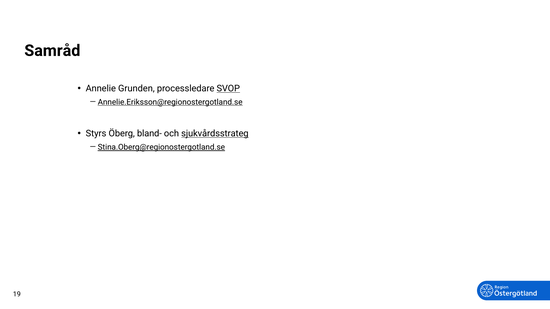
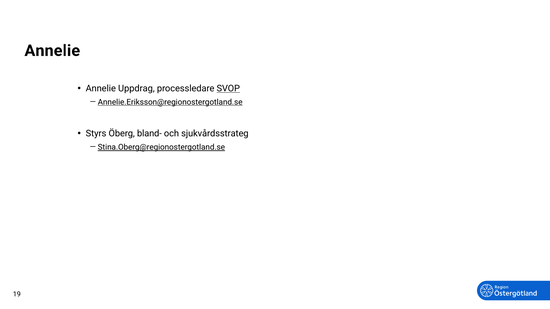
Samråd at (52, 51): Samråd -> Annelie
Grunden: Grunden -> Uppdrag
sjukvårdsstrateg underline: present -> none
